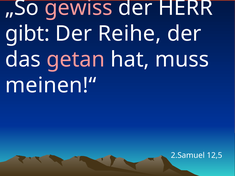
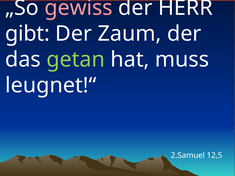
Reihe: Reihe -> Zaum
getan colour: pink -> light green
meinen!“: meinen!“ -> leugnet!“
